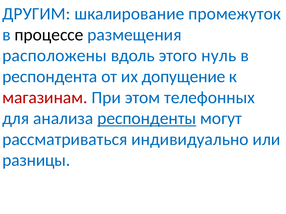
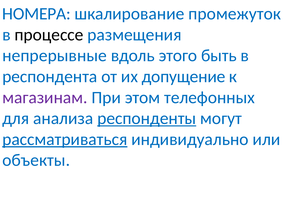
ДРУГИМ: ДРУГИМ -> НОМЕРА
расположены: расположены -> непрерывные
нуль: нуль -> быть
магазинам colour: red -> purple
рассматриваться underline: none -> present
разницы: разницы -> объекты
